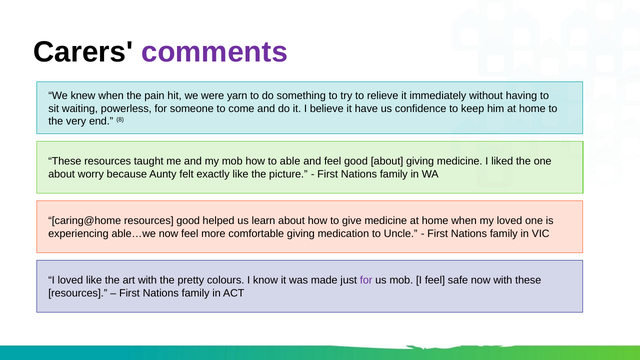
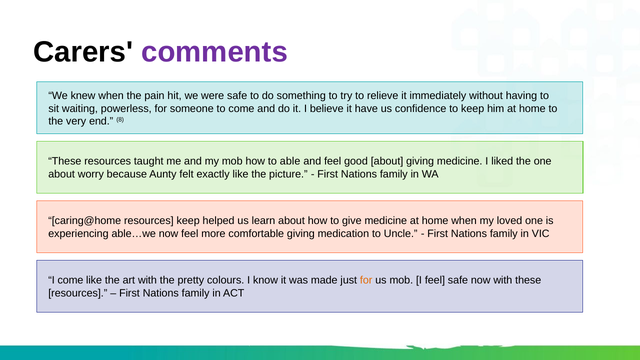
were yarn: yarn -> safe
resources good: good -> keep
I loved: loved -> come
for at (366, 280) colour: purple -> orange
